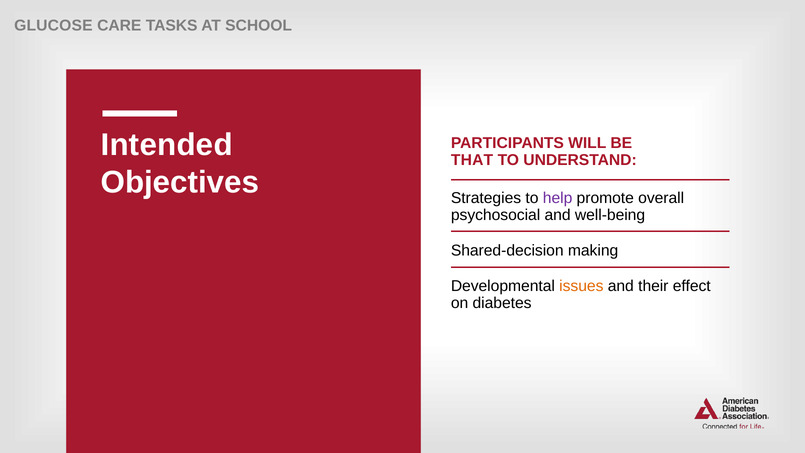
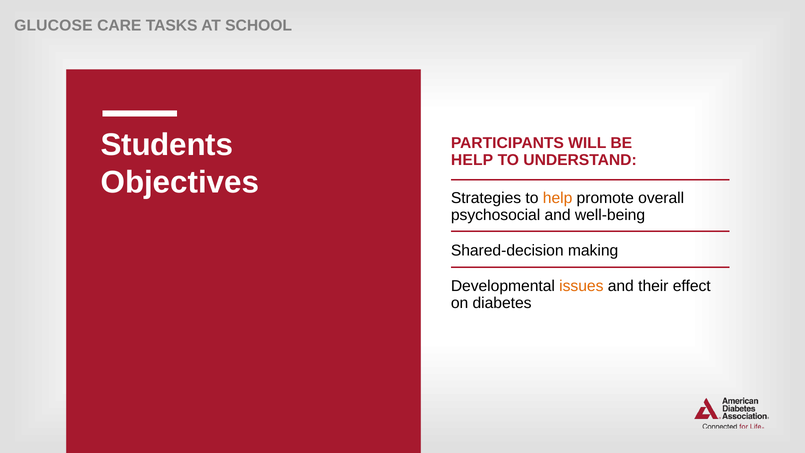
Intended: Intended -> Students
THAT at (472, 160): THAT -> HELP
help at (558, 198) colour: purple -> orange
